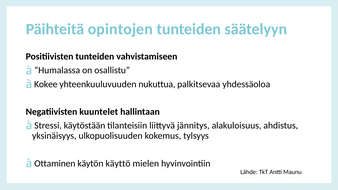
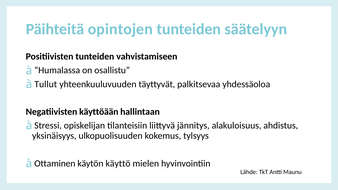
Kokee: Kokee -> Tullut
nukuttua: nukuttua -> täyttyvät
kuuntelet: kuuntelet -> käyttöään
käytöstään: käytöstään -> opiskelijan
